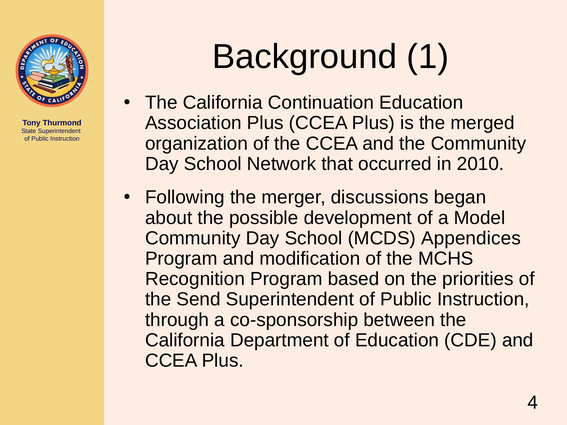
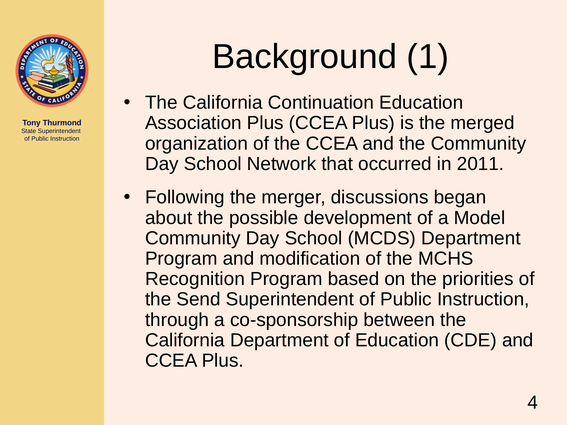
2010: 2010 -> 2011
MCDS Appendices: Appendices -> Department
